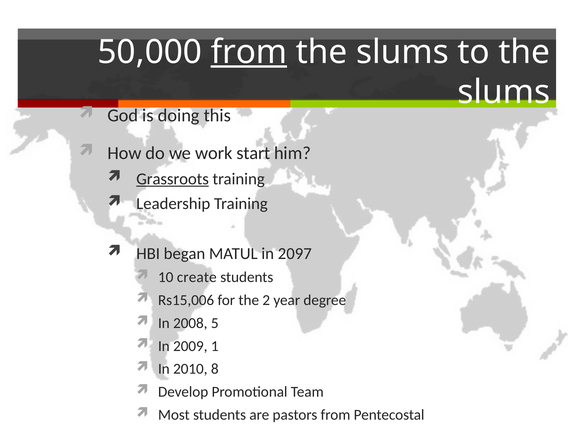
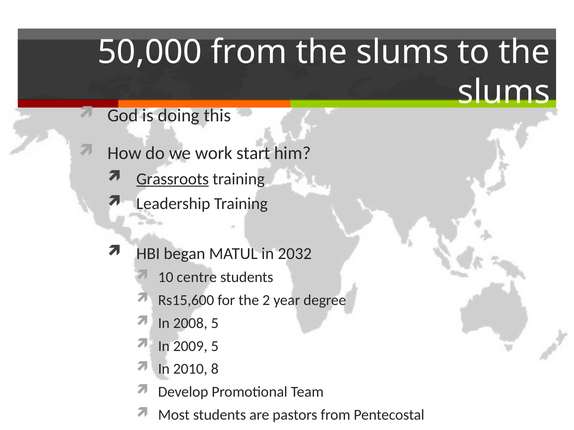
from at (249, 52) underline: present -> none
2097: 2097 -> 2032
create: create -> centre
Rs15,006: Rs15,006 -> Rs15,600
2009 1: 1 -> 5
